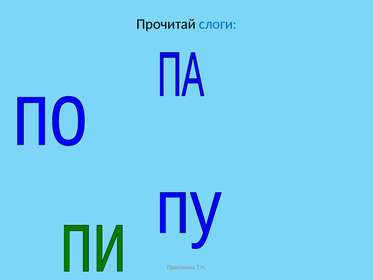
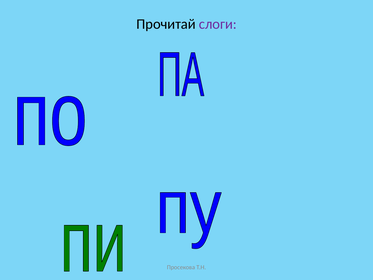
слоги colour: blue -> purple
